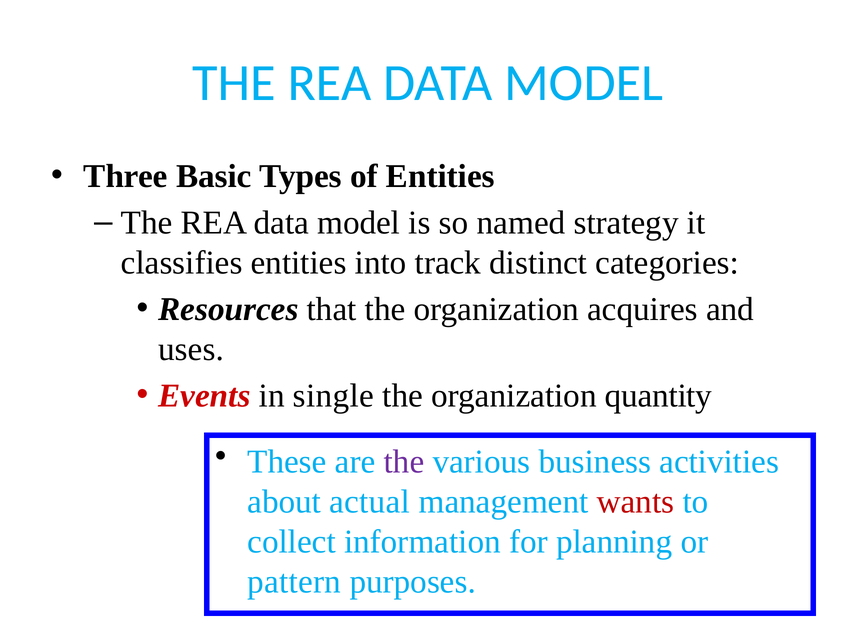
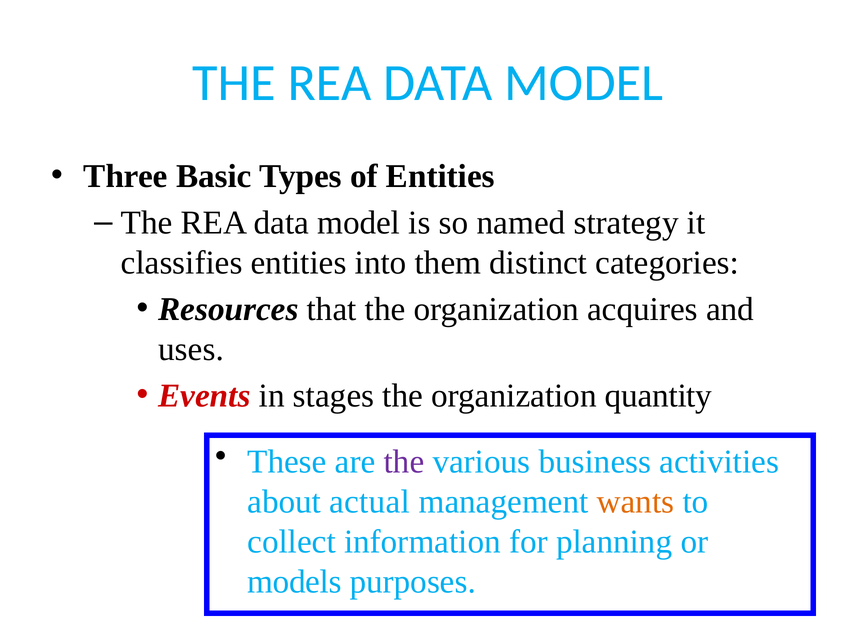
track: track -> them
single: single -> stages
wants colour: red -> orange
pattern: pattern -> models
